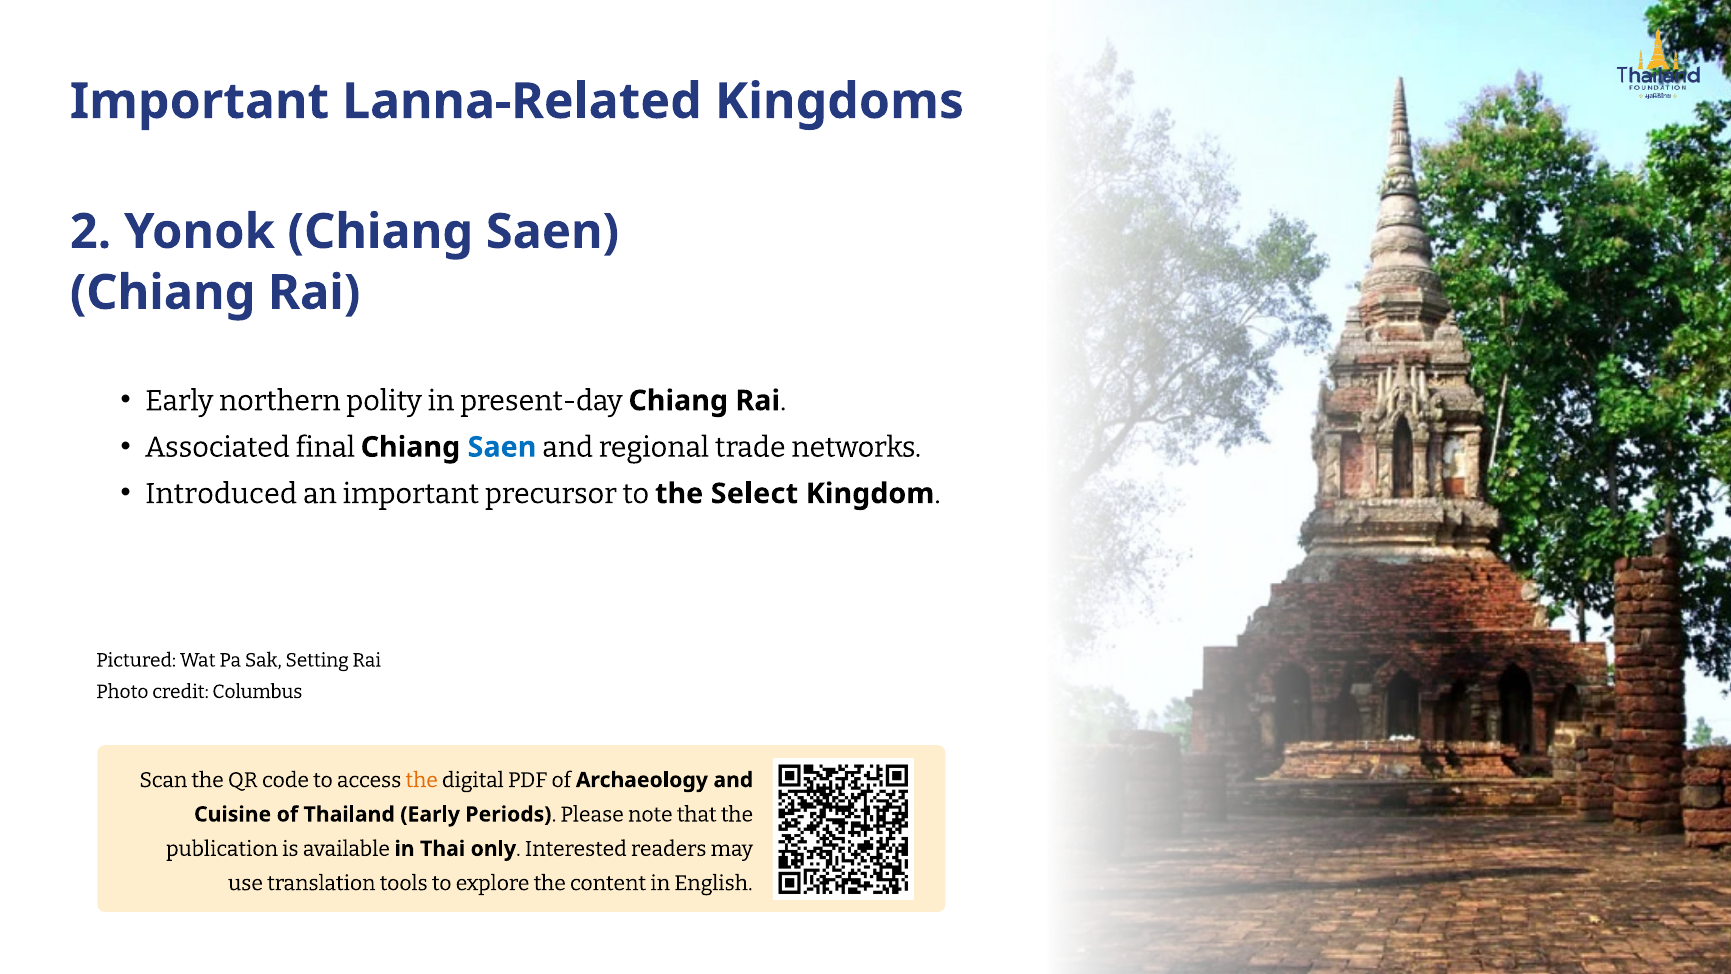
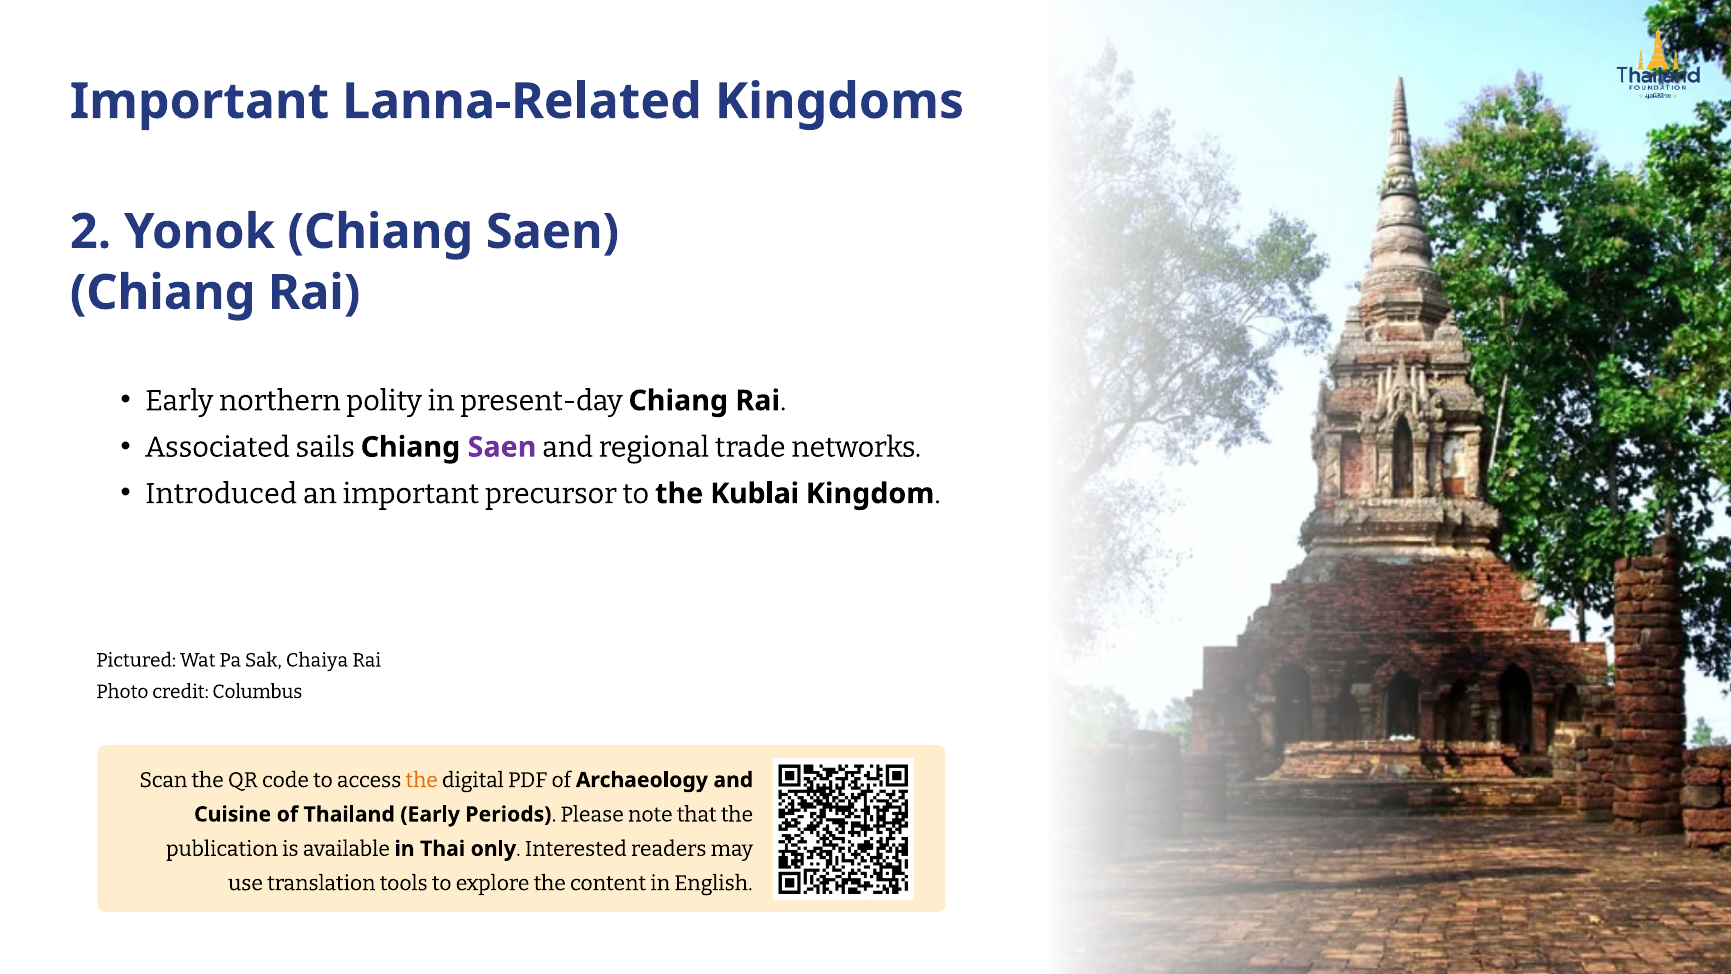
final: final -> sails
Saen at (502, 447) colour: blue -> purple
Select: Select -> Kublai
Setting: Setting -> Chaiya
